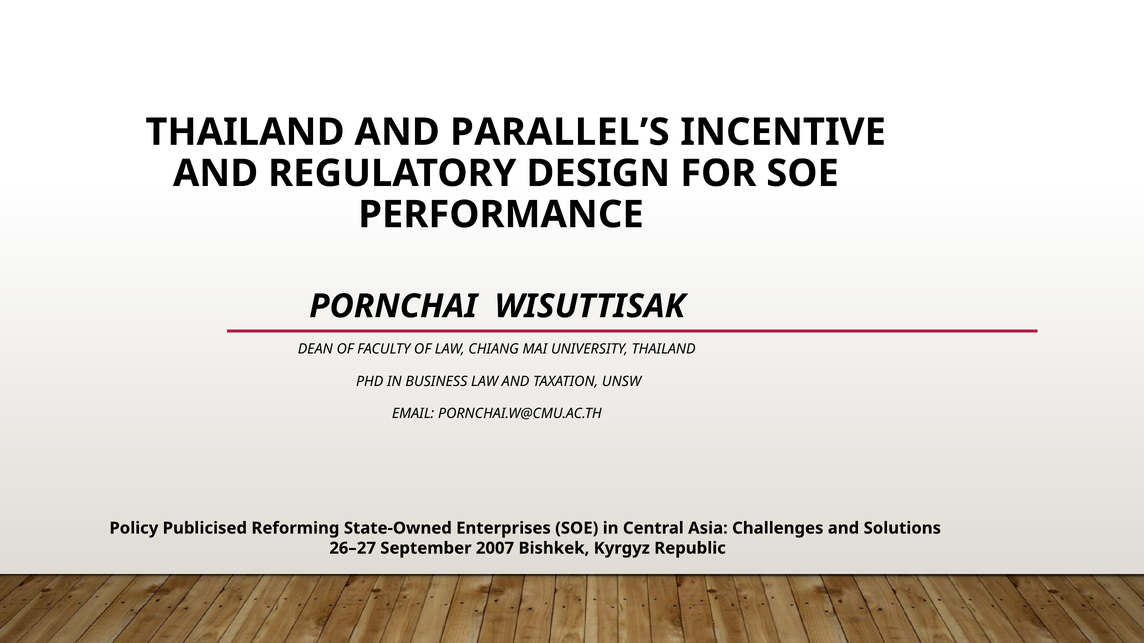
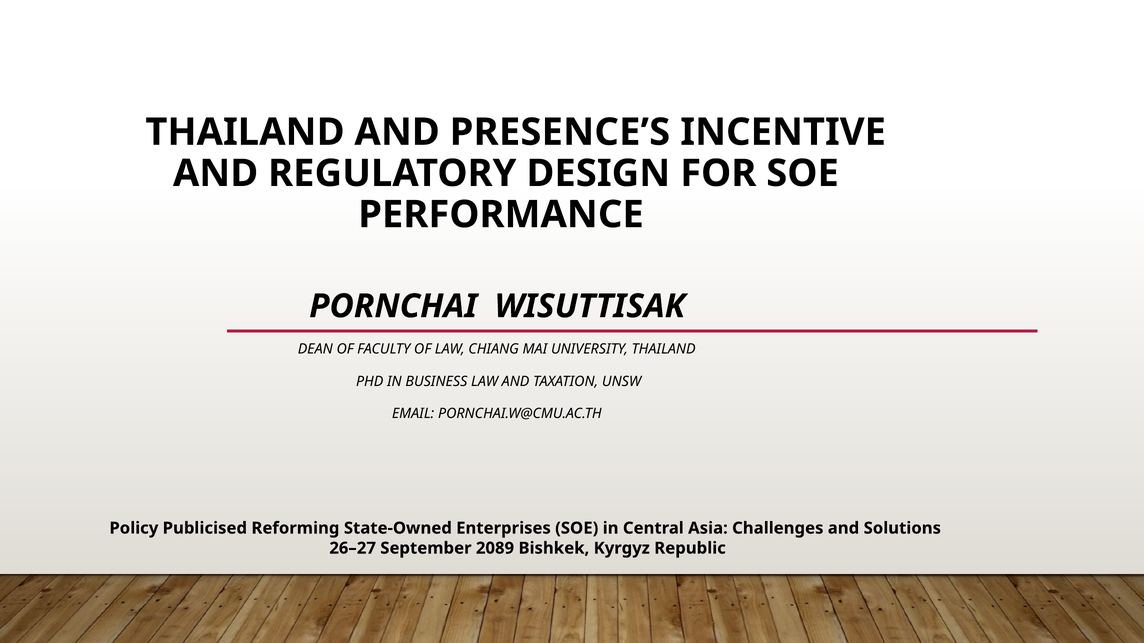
PARALLEL’S: PARALLEL’S -> PRESENCE’S
2007: 2007 -> 2089
